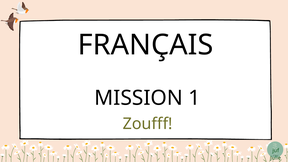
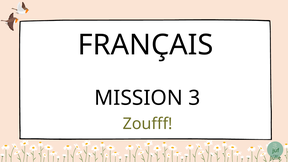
1: 1 -> 3
